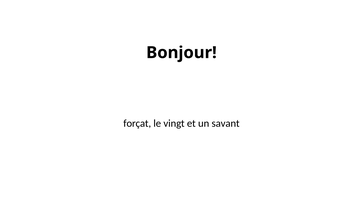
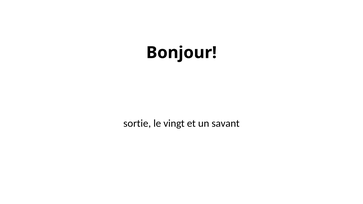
forçat: forçat -> sortie
